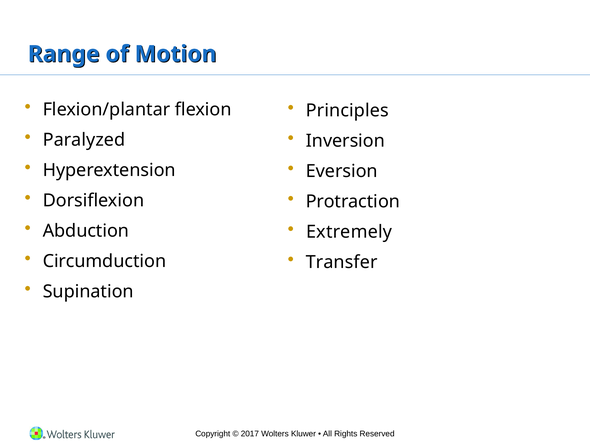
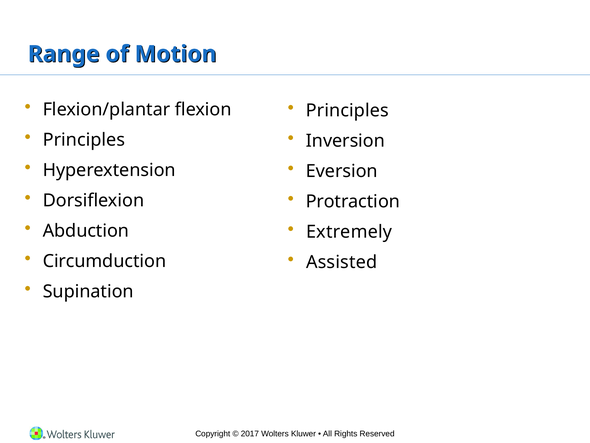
Paralyzed at (84, 140): Paralyzed -> Principles
Transfer: Transfer -> Assisted
